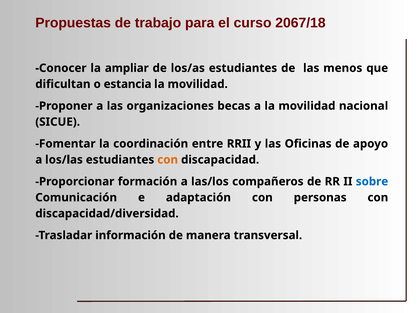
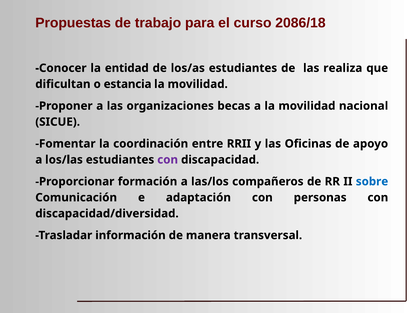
2067/18: 2067/18 -> 2086/18
ampliar: ampliar -> entidad
menos: menos -> realiza
con at (168, 160) colour: orange -> purple
